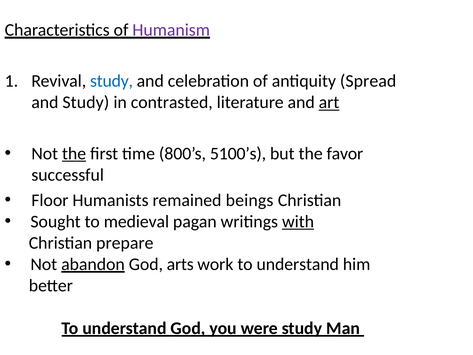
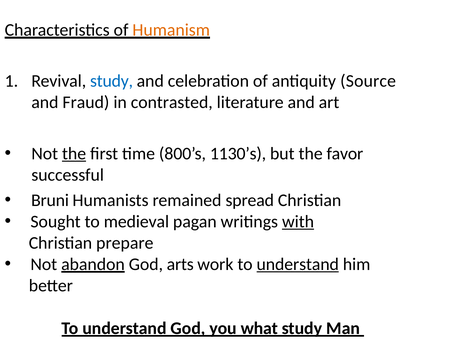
Humanism colour: purple -> orange
Spread: Spread -> Source
and Study: Study -> Fraud
art underline: present -> none
5100’s: 5100’s -> 1130’s
Floor: Floor -> Bruni
beings: beings -> spread
understand at (298, 264) underline: none -> present
were: were -> what
